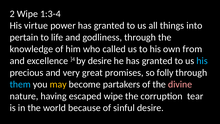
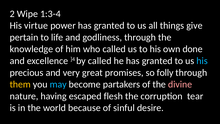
into: into -> give
from: from -> done
by desire: desire -> called
them colour: light blue -> yellow
may colour: yellow -> light blue
escaped wipe: wipe -> flesh
